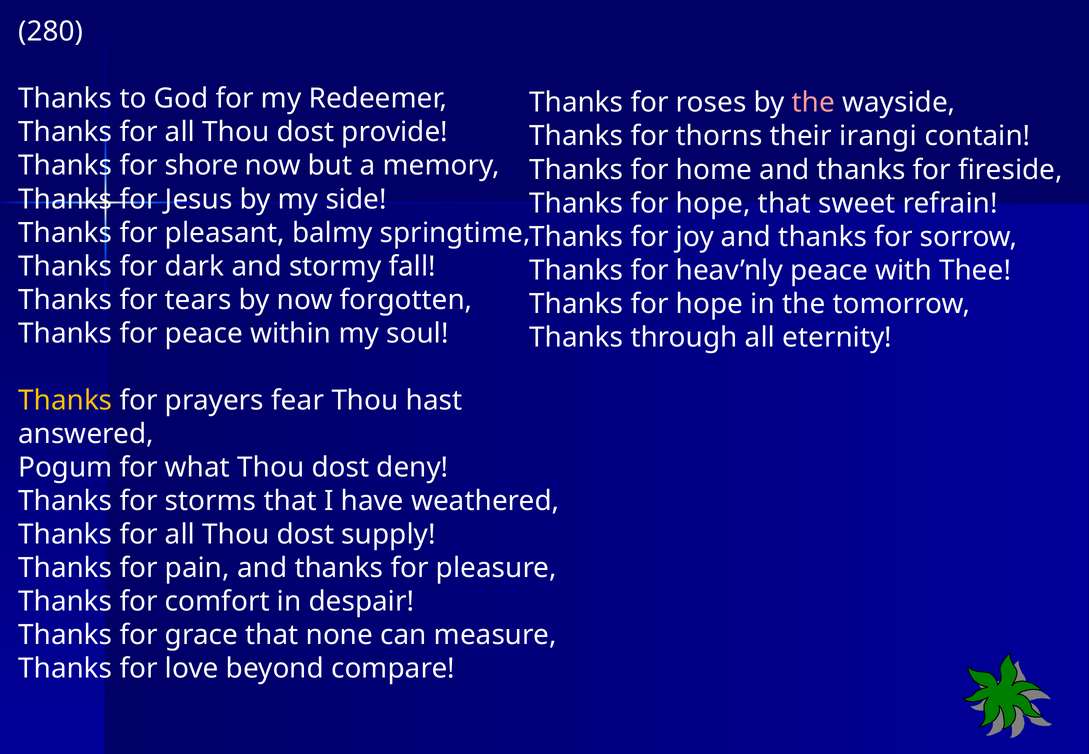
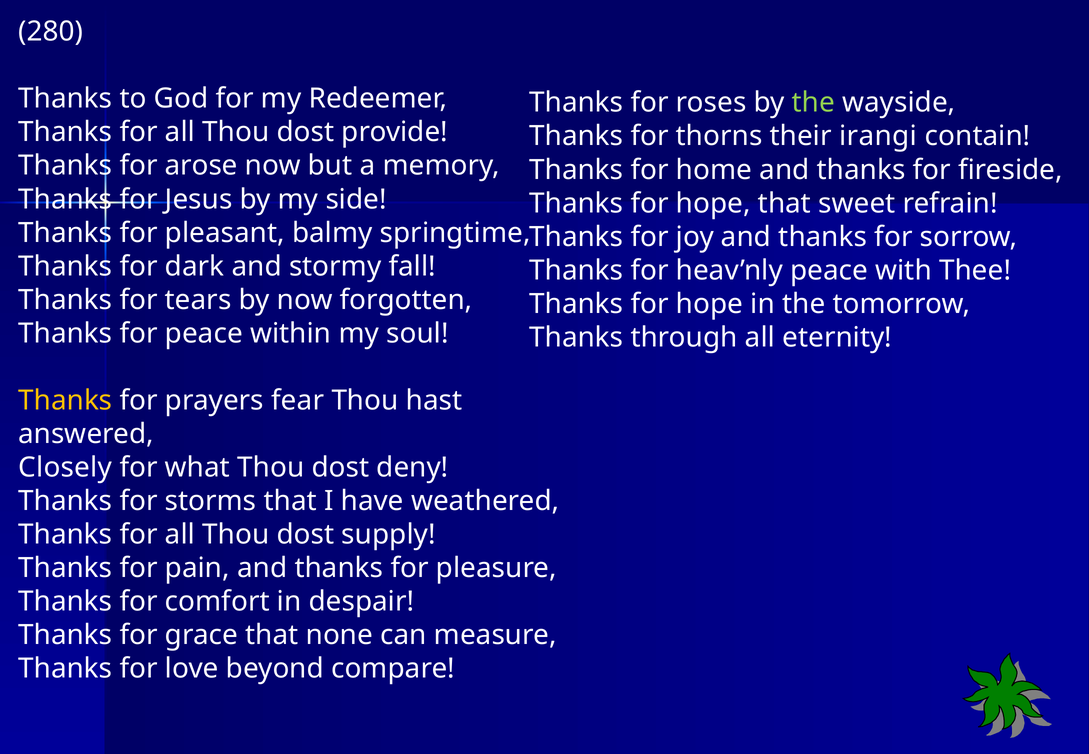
the at (813, 103) colour: pink -> light green
shore: shore -> arose
Pogum: Pogum -> Closely
